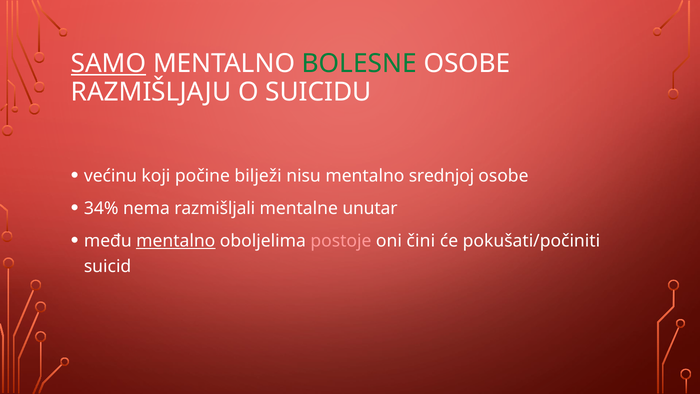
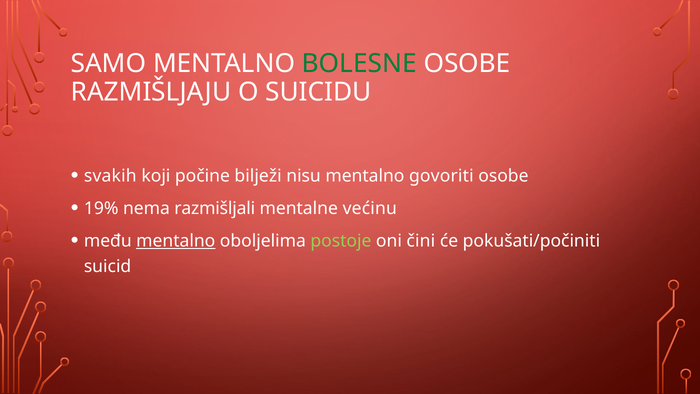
SAMO underline: present -> none
većinu: većinu -> svakih
srednjoj: srednjoj -> govoriti
34%: 34% -> 19%
unutar: unutar -> većinu
postoje colour: pink -> light green
